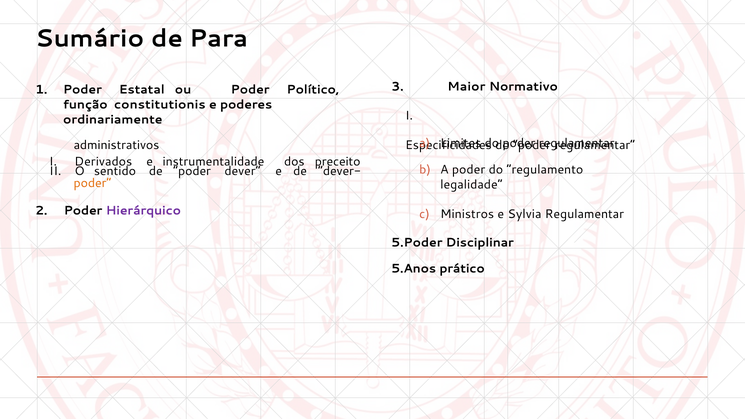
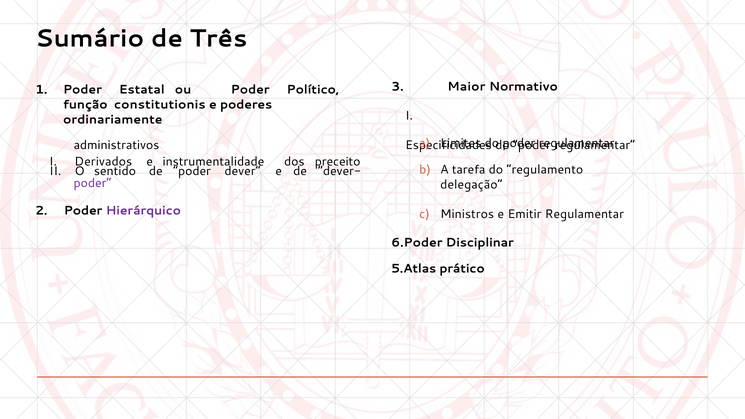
Para: Para -> Três
A poder: poder -> tarefa
poder at (93, 183) colour: orange -> purple
legalidade: legalidade -> delegação
Sylvia: Sylvia -> Emitir
5.Poder: 5.Poder -> 6.Poder
5.Anos: 5.Anos -> 5.Atlas
